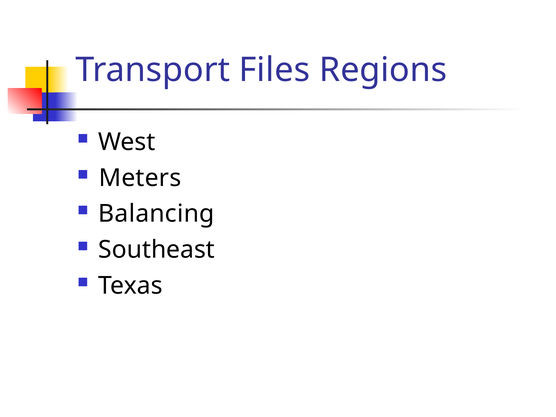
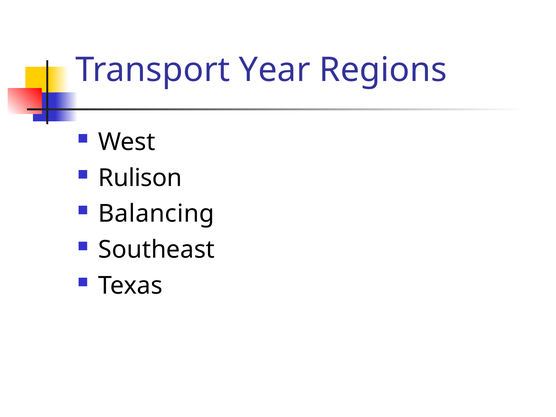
Files: Files -> Year
Meters: Meters -> Rulison
